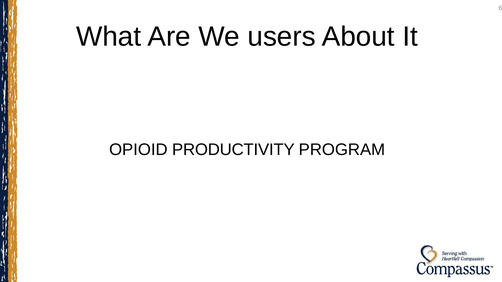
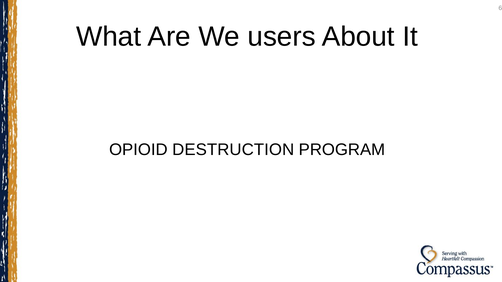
PRODUCTIVITY: PRODUCTIVITY -> DESTRUCTION
